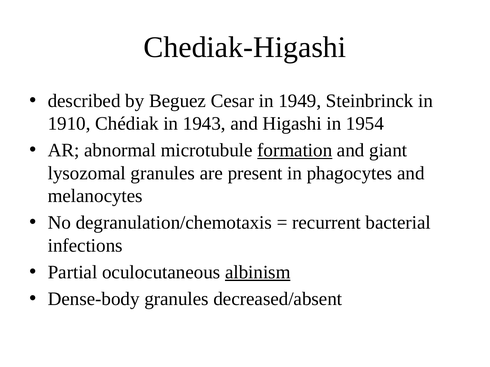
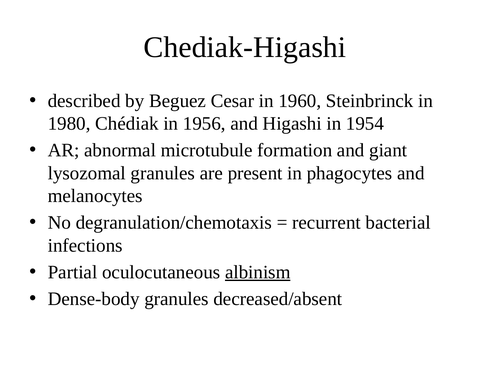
1949: 1949 -> 1960
1910: 1910 -> 1980
1943: 1943 -> 1956
formation underline: present -> none
